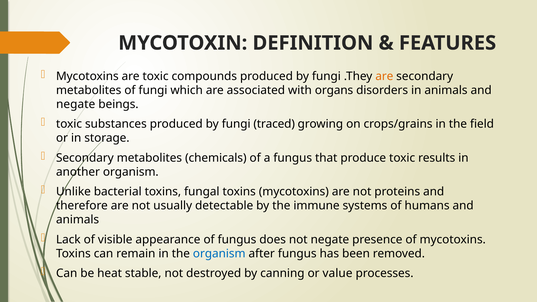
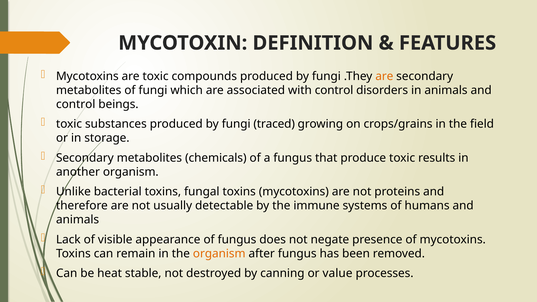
with organs: organs -> control
negate at (76, 104): negate -> control
organism at (219, 254) colour: blue -> orange
